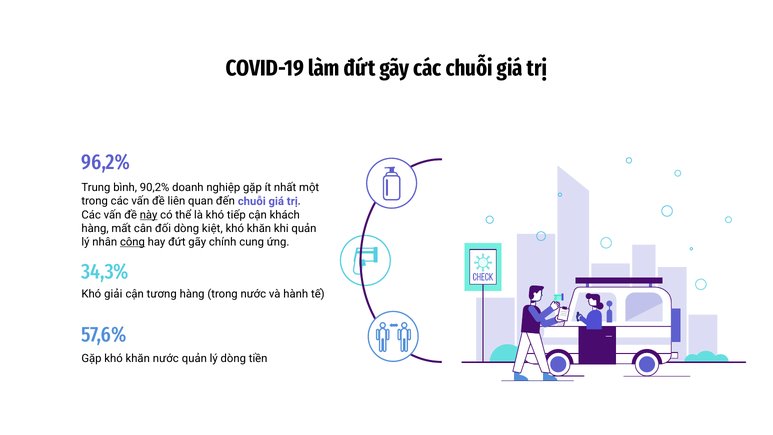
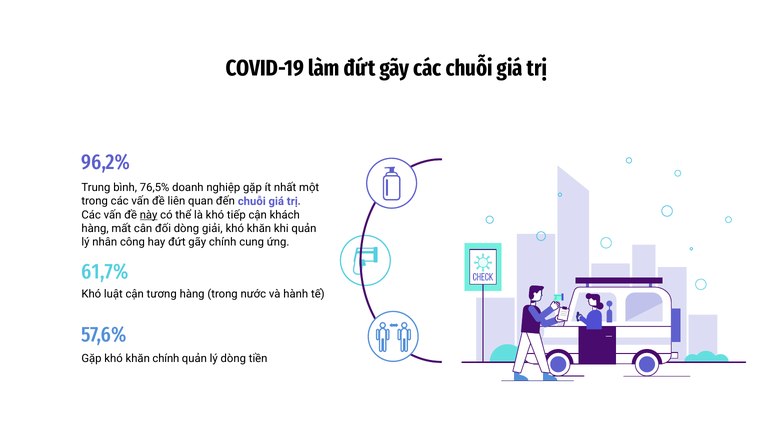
90,2%: 90,2% -> 76,5%
kiệt: kiệt -> giải
công underline: present -> none
34,3%: 34,3% -> 61,7%
giải: giải -> luật
khăn nước: nước -> chính
